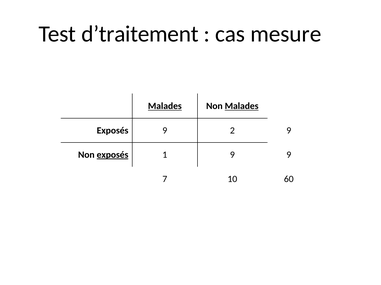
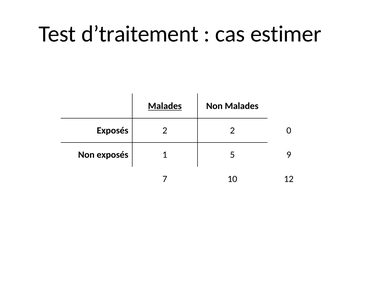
mesure: mesure -> estimer
Malades at (242, 106) underline: present -> none
Exposés 9: 9 -> 2
2 9: 9 -> 0
exposés at (113, 155) underline: present -> none
1 9: 9 -> 5
60: 60 -> 12
